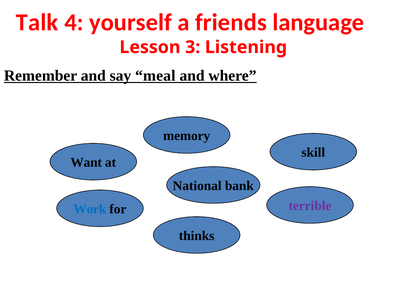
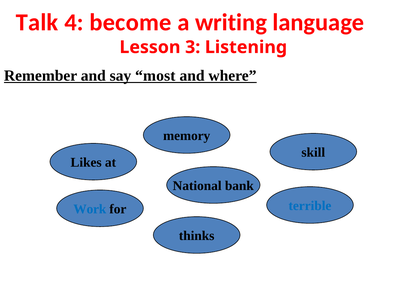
yourself: yourself -> become
friends: friends -> writing
meal: meal -> most
Want: Want -> Likes
terrible colour: purple -> blue
